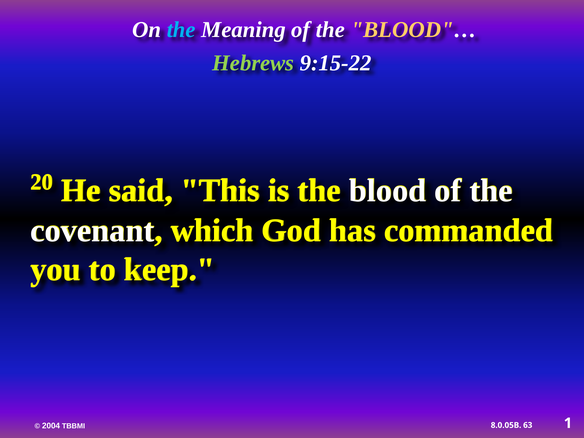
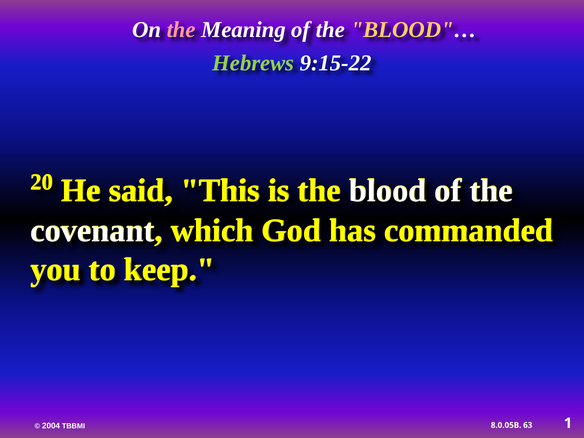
the at (181, 30) colour: light blue -> pink
